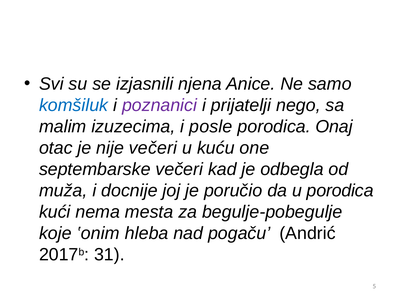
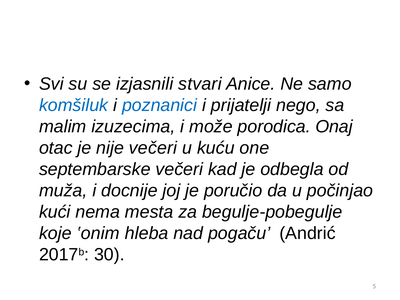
njena: njena -> stvari
poznanici colour: purple -> blue
posle: posle -> može
u porodica: porodica -> počinjao
31: 31 -> 30
